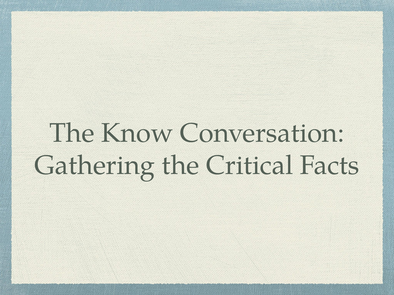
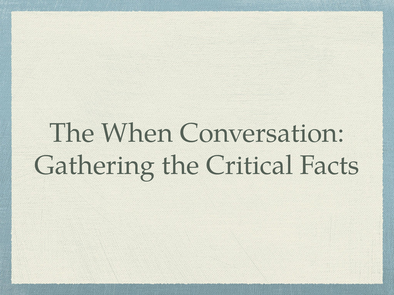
Know: Know -> When
